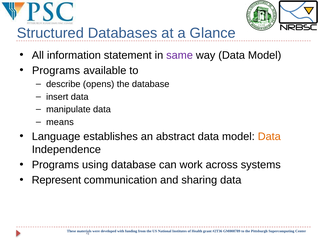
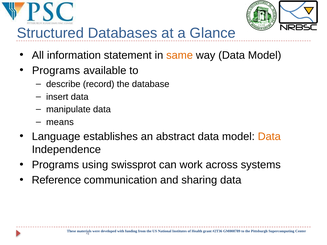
same colour: purple -> orange
opens: opens -> record
using database: database -> swissprot
Represent: Represent -> Reference
